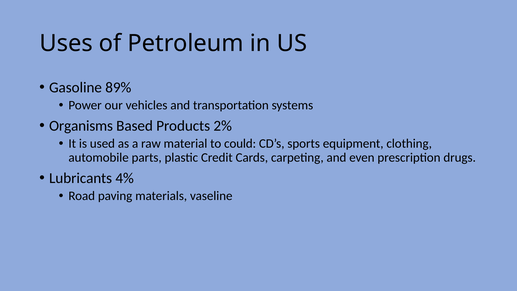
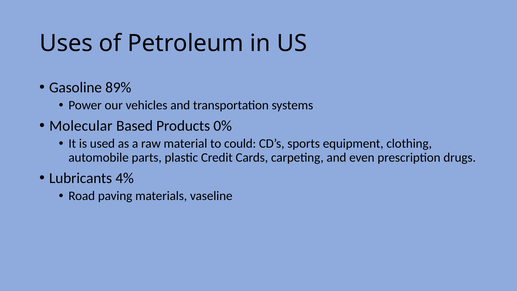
Organisms: Organisms -> Molecular
2%: 2% -> 0%
